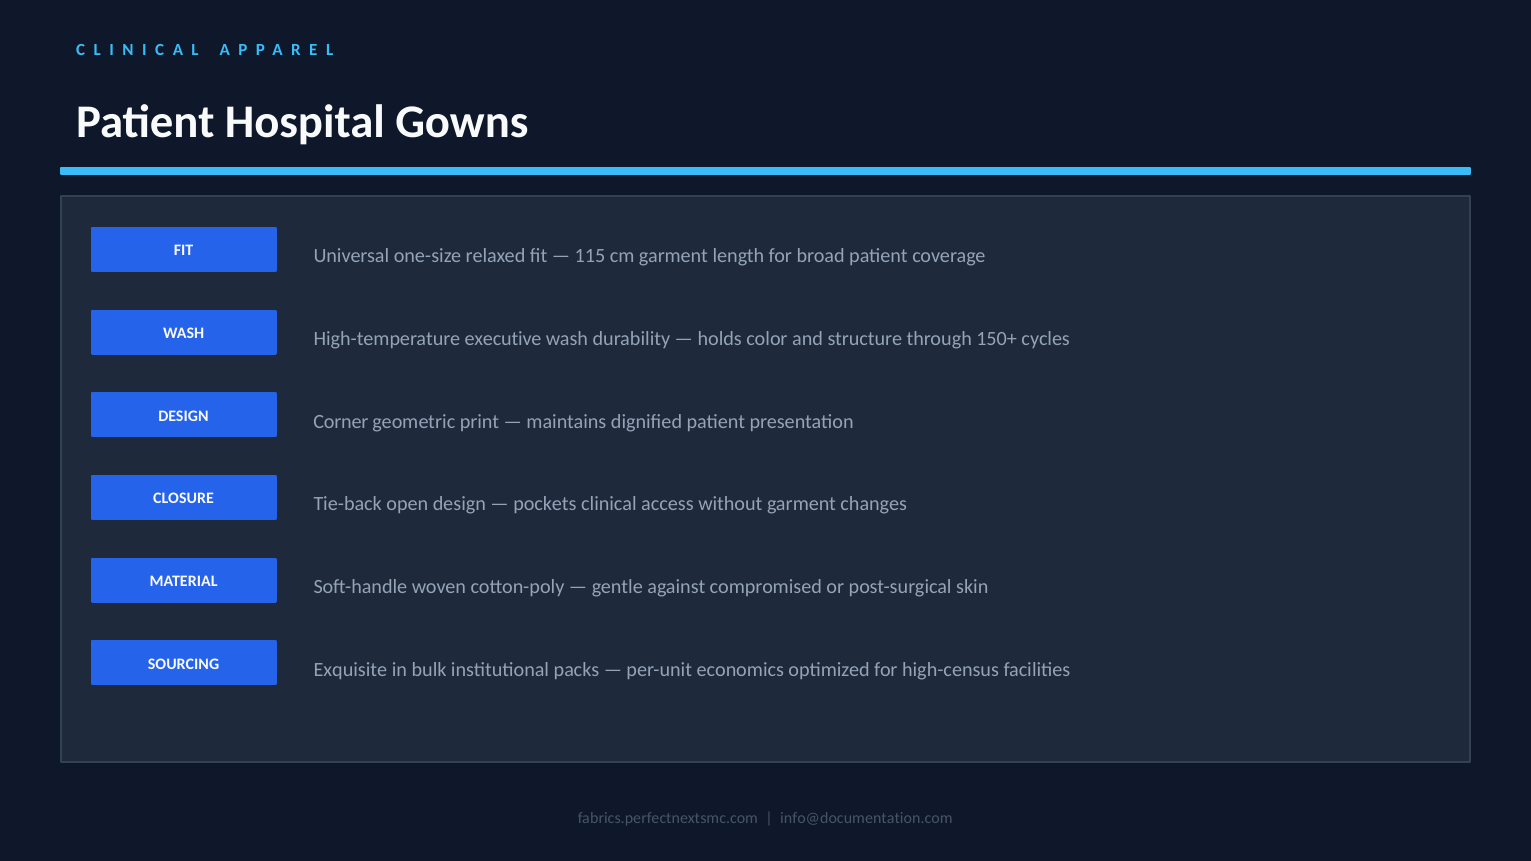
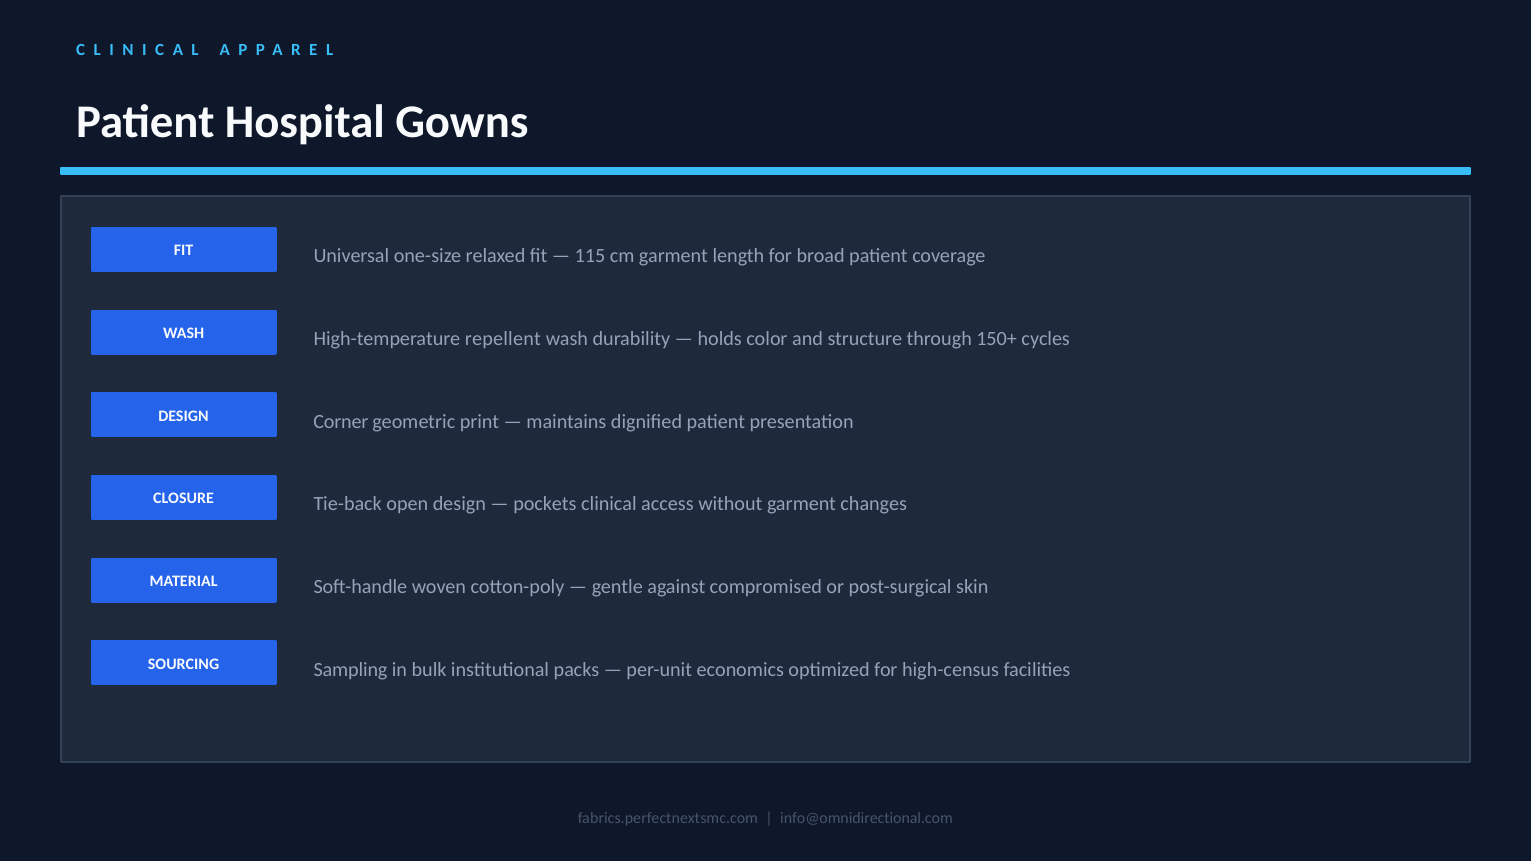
executive: executive -> repellent
Exquisite: Exquisite -> Sampling
info@documentation.com: info@documentation.com -> info@omnidirectional.com
